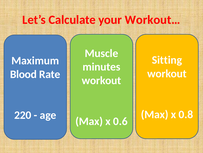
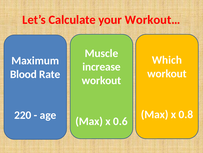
Sitting: Sitting -> Which
minutes: minutes -> increase
